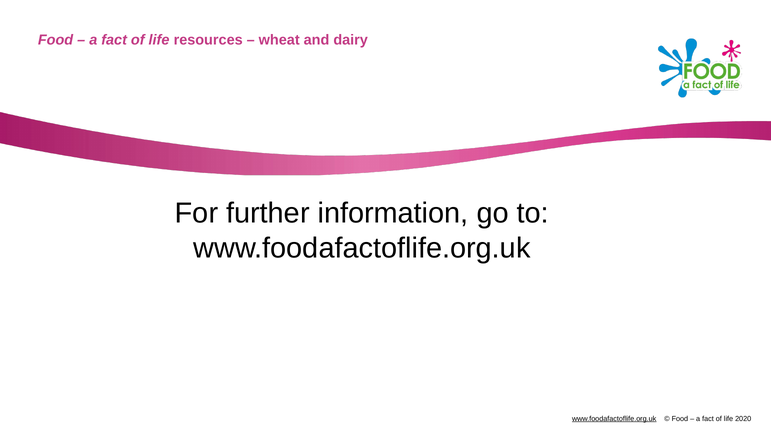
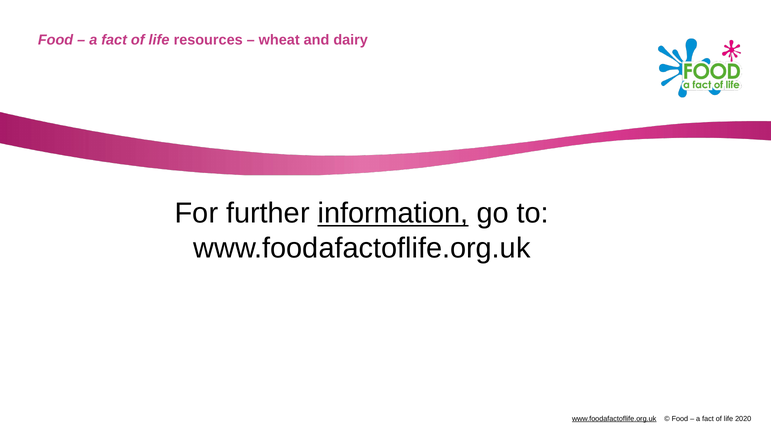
information underline: none -> present
